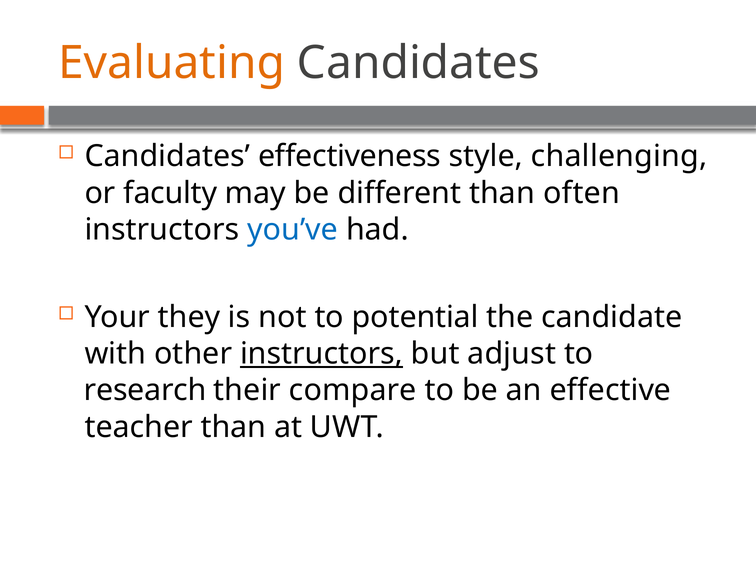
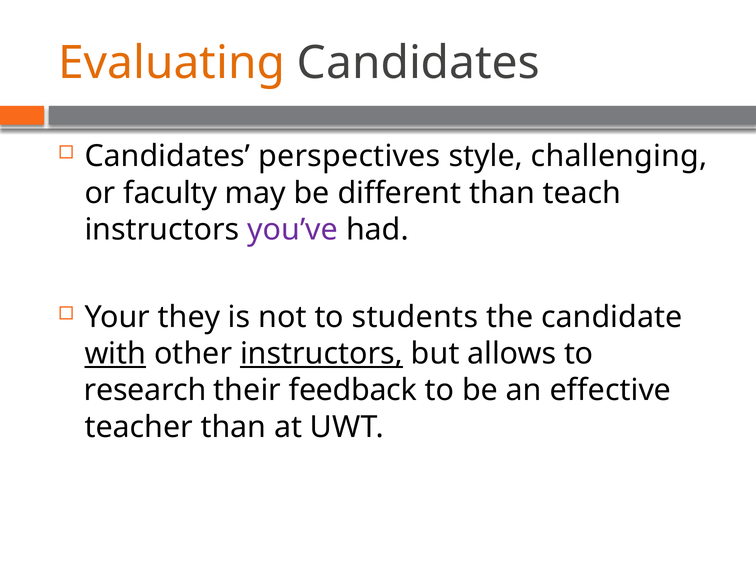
effectiveness: effectiveness -> perspectives
often: often -> teach
you’ve colour: blue -> purple
potential: potential -> students
with underline: none -> present
adjust: adjust -> allows
compare: compare -> feedback
